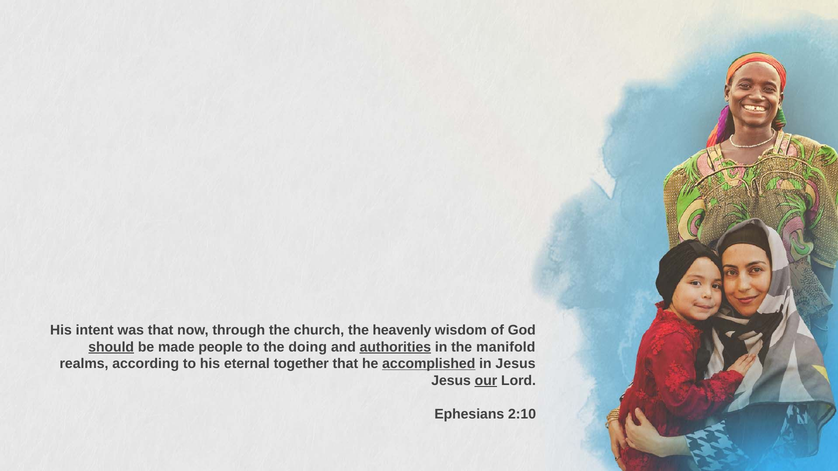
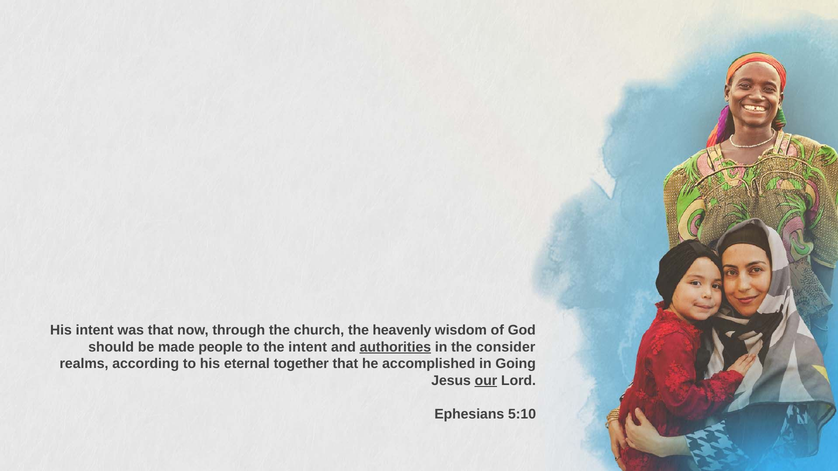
should underline: present -> none
the doing: doing -> intent
manifold: manifold -> consider
accomplished underline: present -> none
in Jesus: Jesus -> Going
2:10: 2:10 -> 5:10
